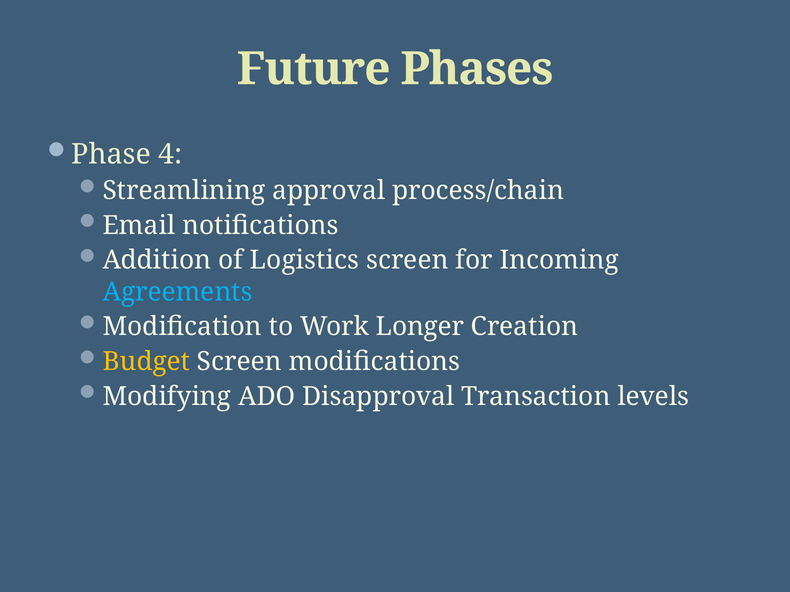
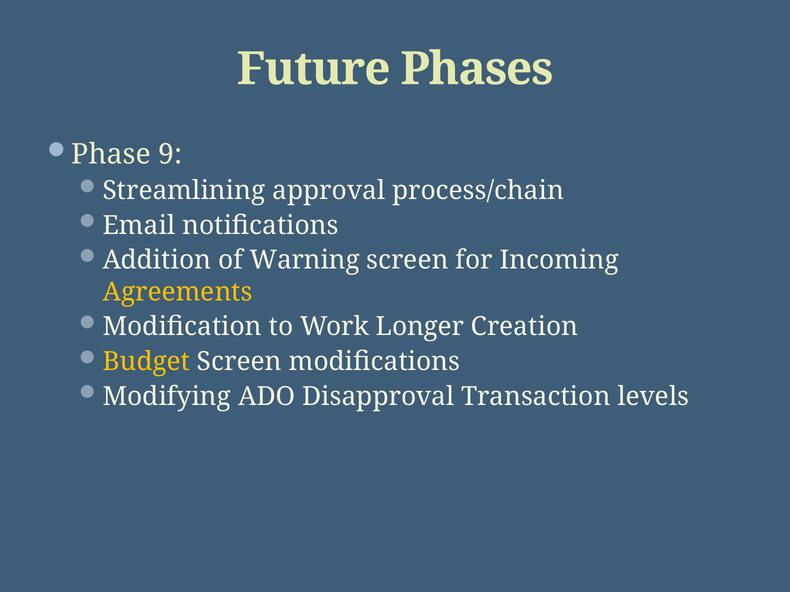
4: 4 -> 9
Logistics: Logistics -> Warning
Agreements colour: light blue -> yellow
